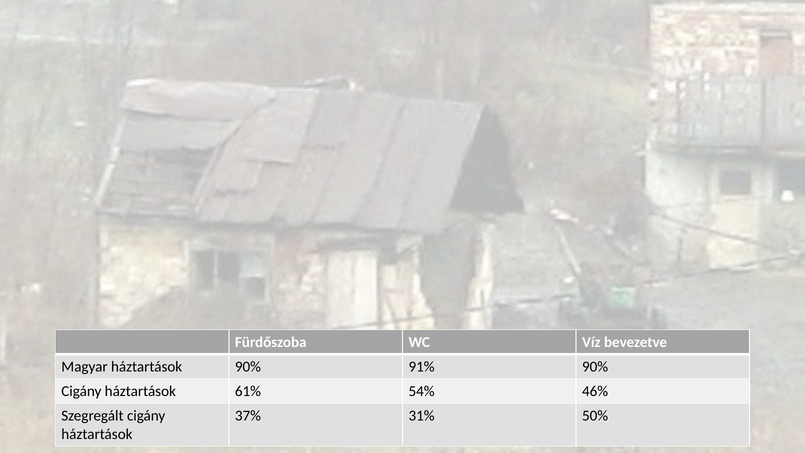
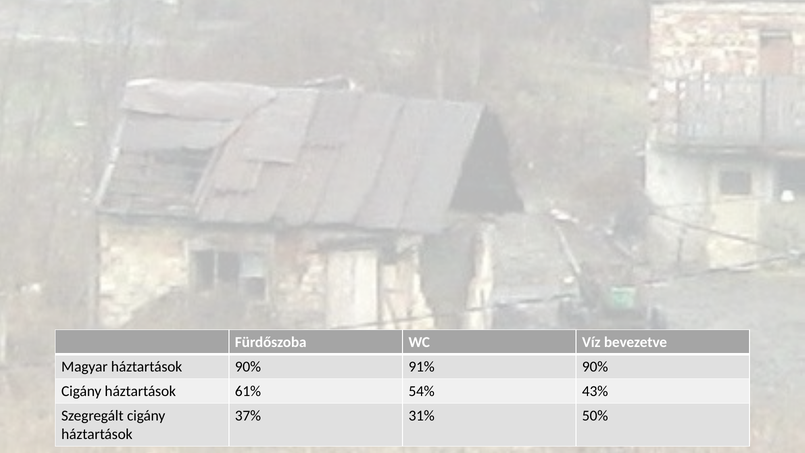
46%: 46% -> 43%
